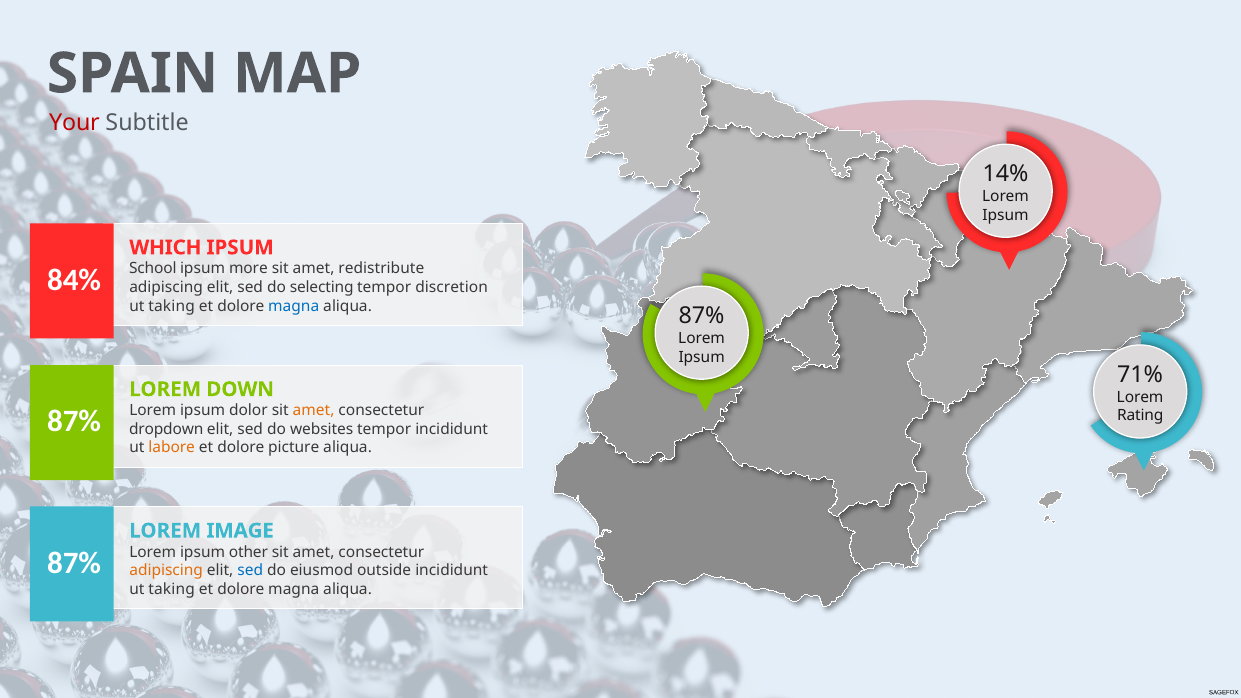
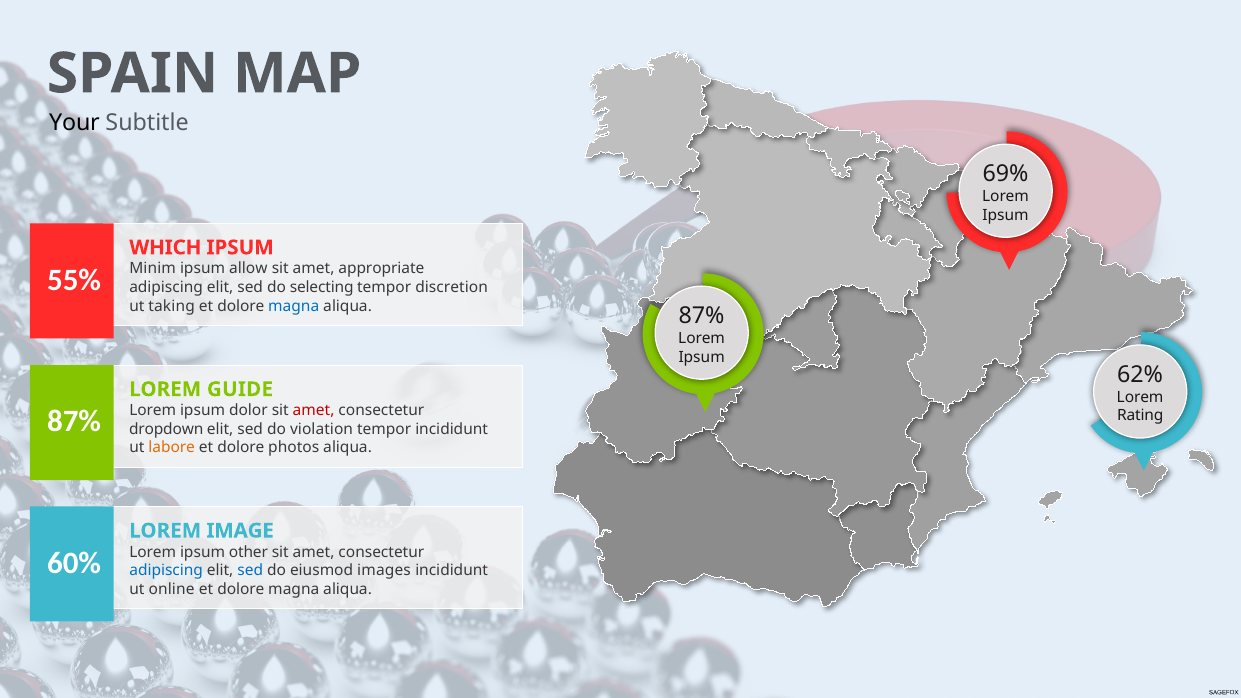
Your colour: red -> black
14%: 14% -> 69%
School: School -> Minim
more: more -> allow
redistribute: redistribute -> appropriate
84%: 84% -> 55%
71%: 71% -> 62%
DOWN: DOWN -> GUIDE
amet at (314, 411) colour: orange -> red
websites: websites -> violation
picture: picture -> photos
87% at (74, 563): 87% -> 60%
adipiscing at (166, 571) colour: orange -> blue
outside: outside -> images
taking at (172, 589): taking -> online
